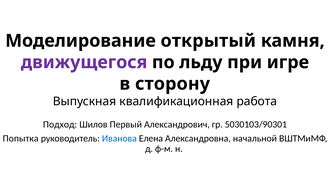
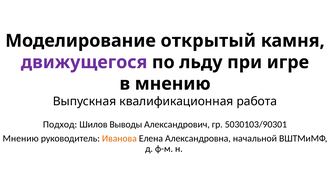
в сторону: сторону -> мнению
Первый: Первый -> Выводы
Попытка at (21, 138): Попытка -> Мнению
Иванова colour: blue -> orange
